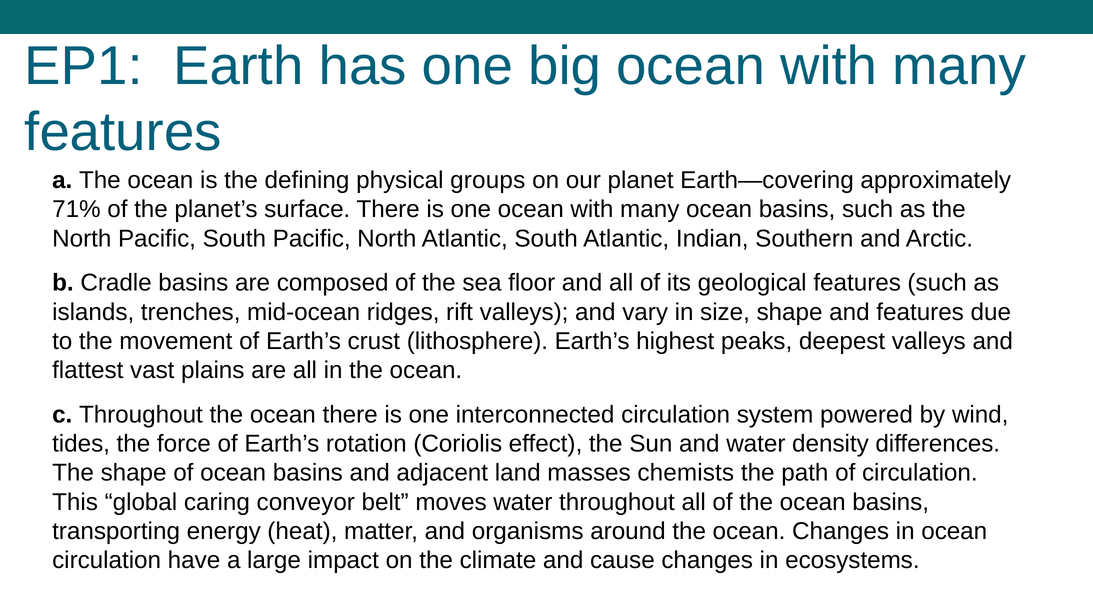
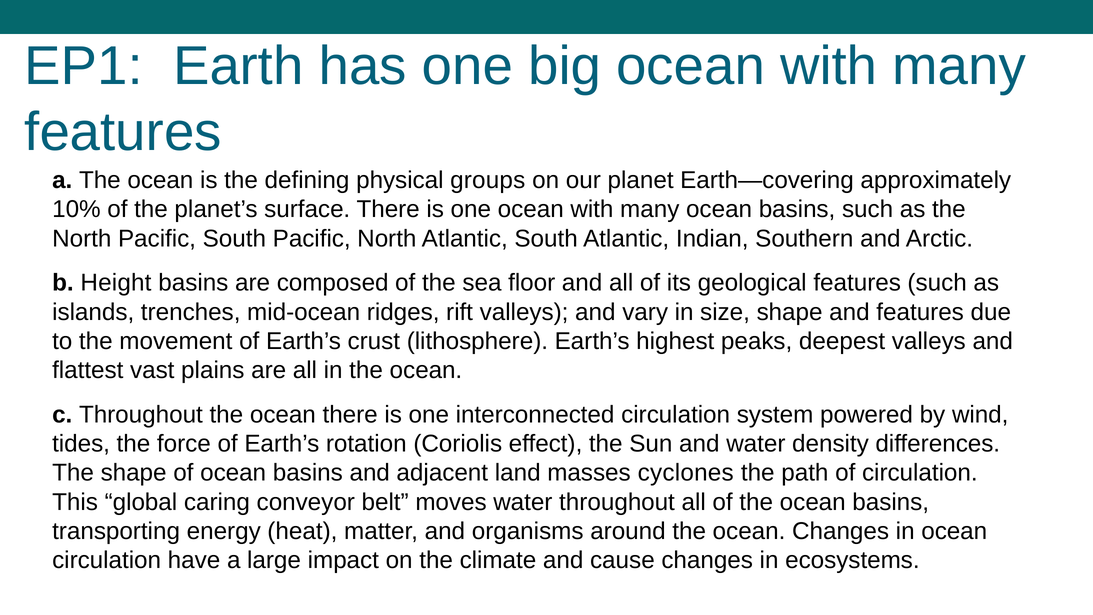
71%: 71% -> 10%
Cradle: Cradle -> Height
chemists: chemists -> cyclones
